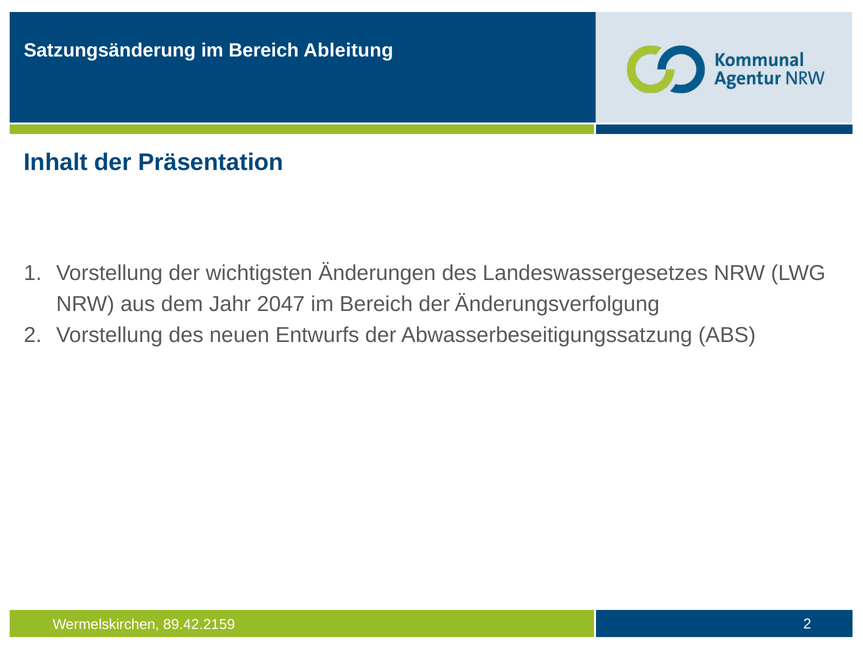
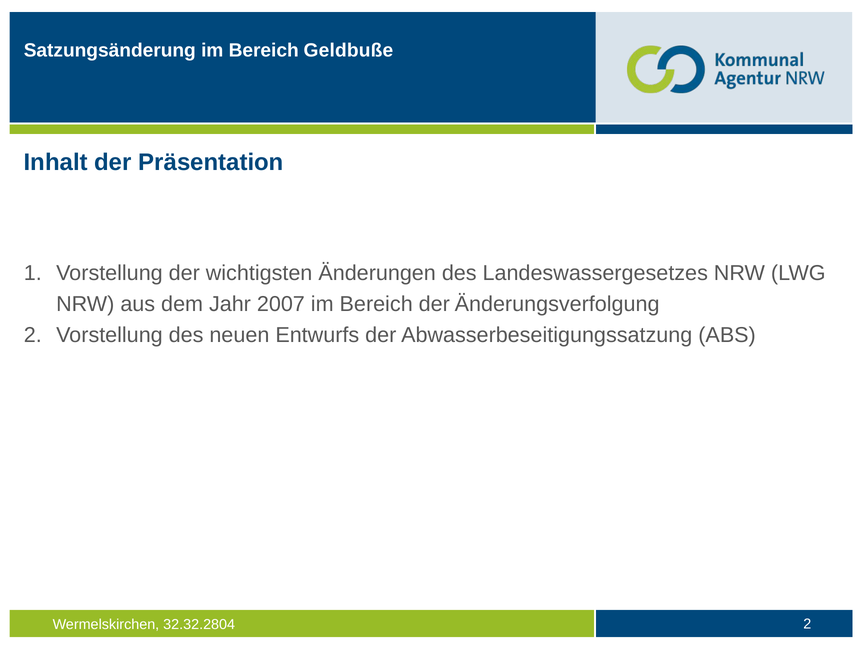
Ableitung: Ableitung -> Geldbuße
2047: 2047 -> 2007
89.42.2159: 89.42.2159 -> 32.32.2804
